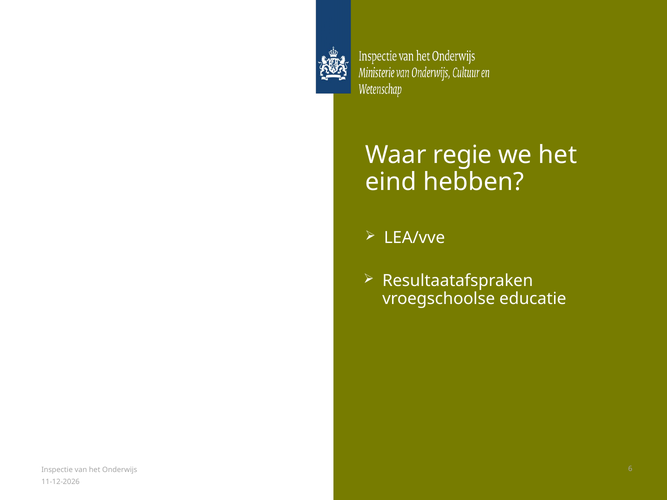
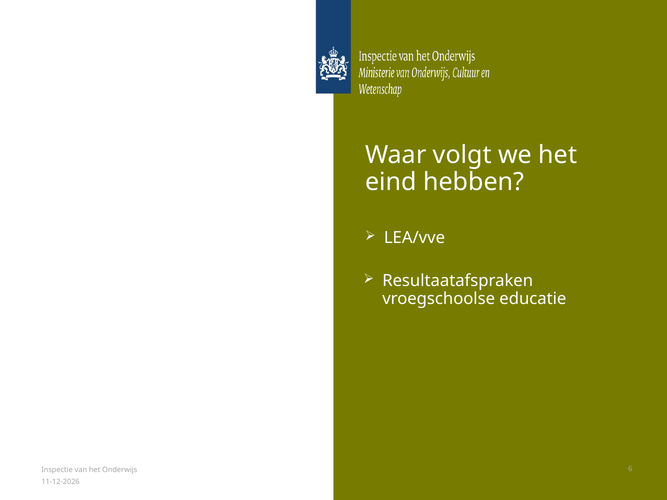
regie: regie -> volgt
